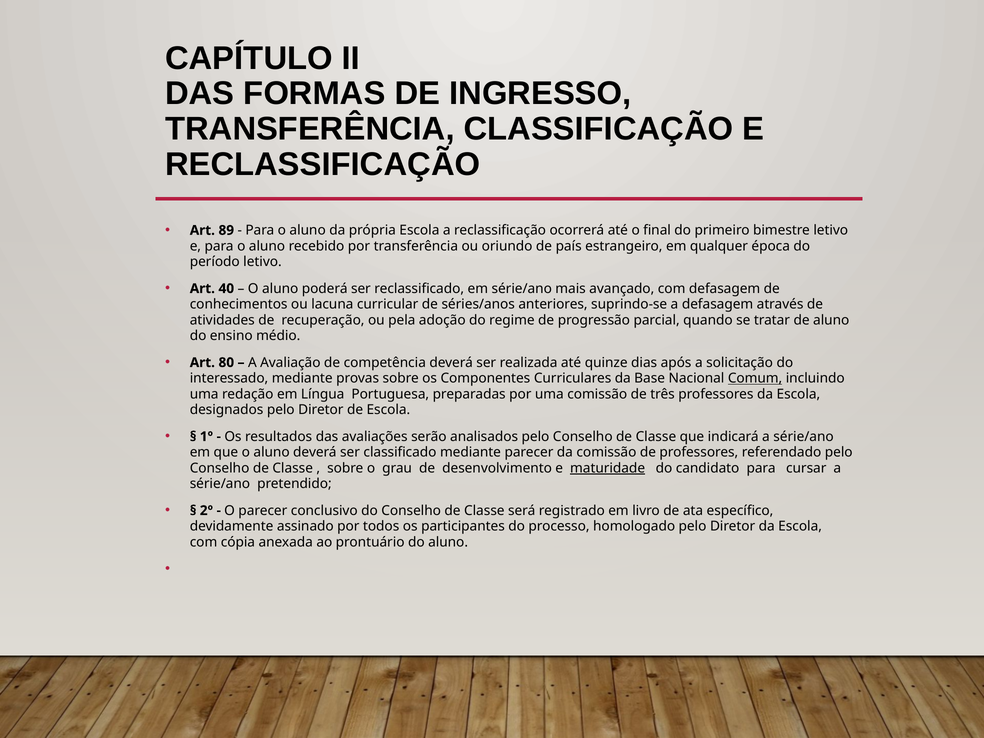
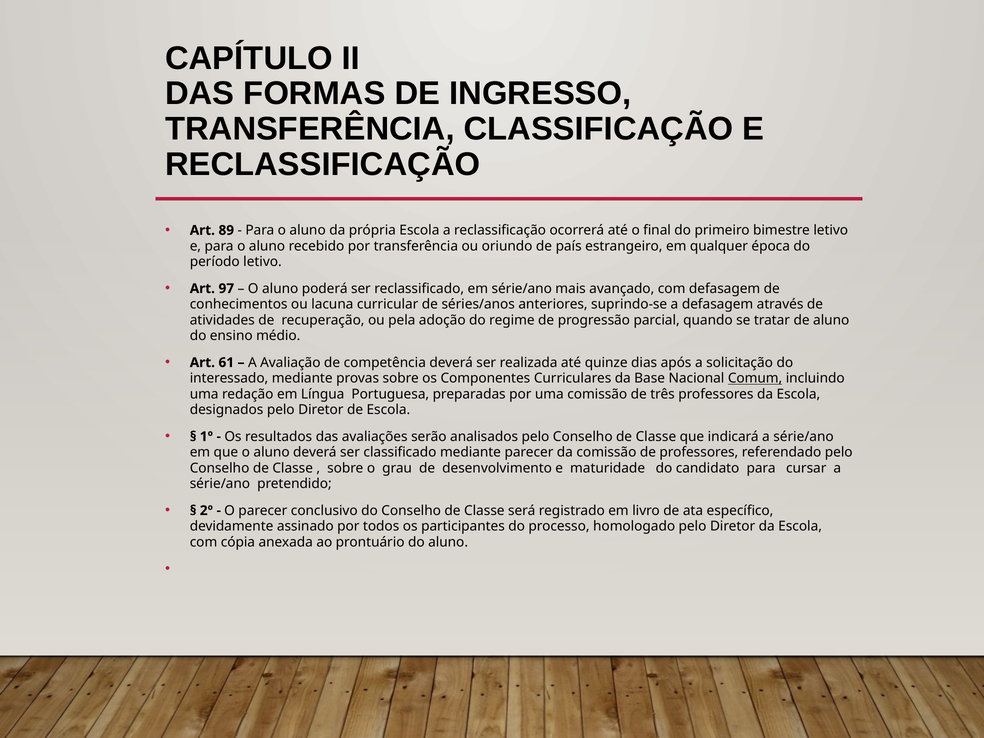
40: 40 -> 97
80: 80 -> 61
maturidade underline: present -> none
